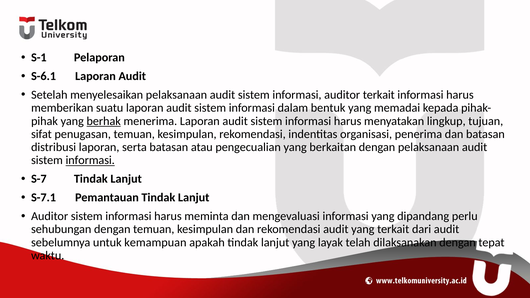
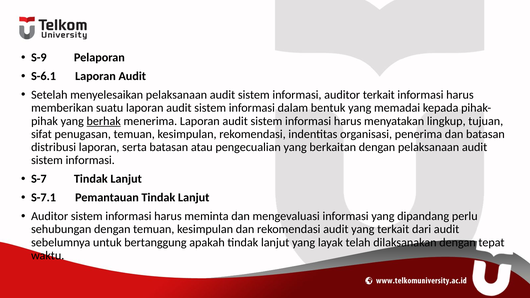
S-1: S-1 -> S-9
informasi at (90, 160) underline: present -> none
kemampuan: kemampuan -> bertanggung
